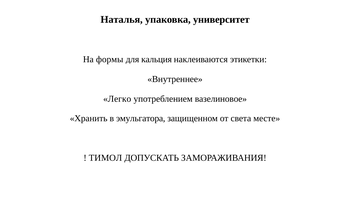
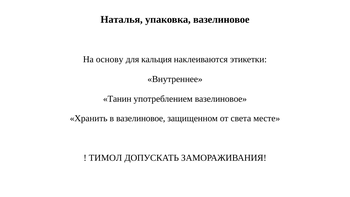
упаковка университет: университет -> вазелиновое
формы: формы -> основу
Легко: Легко -> Танин
в эмульгатора: эмульгатора -> вазелиновое
